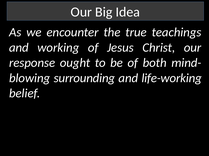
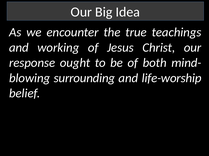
life-working: life-working -> life-worship
